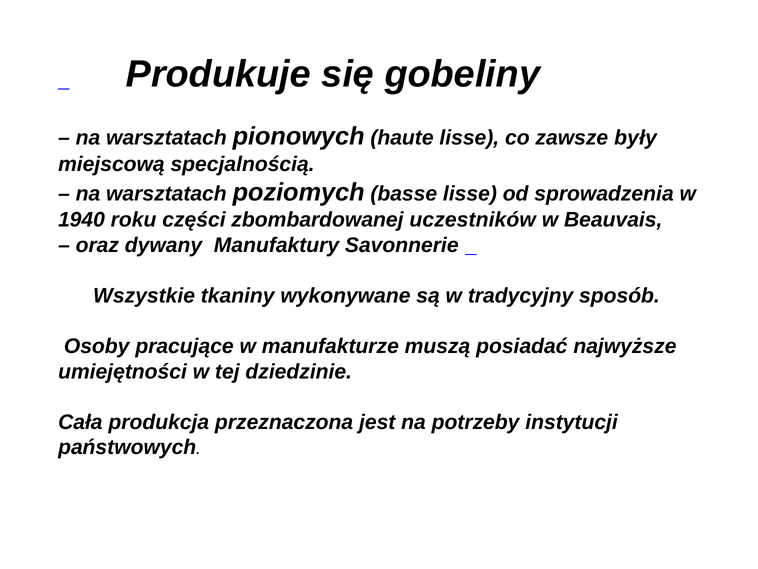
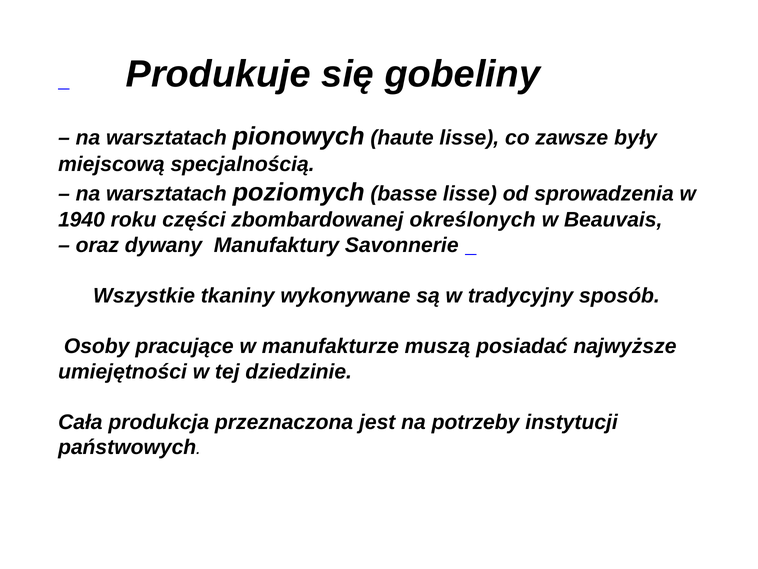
uczestników: uczestników -> określonych
